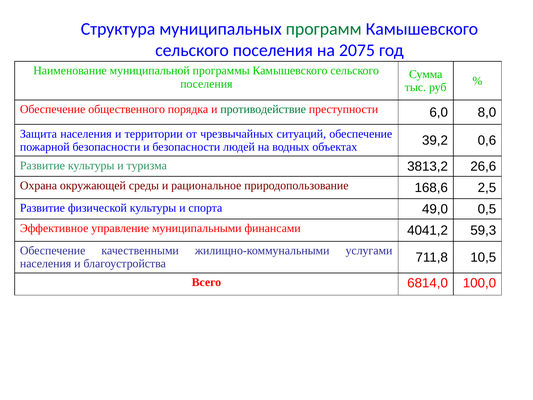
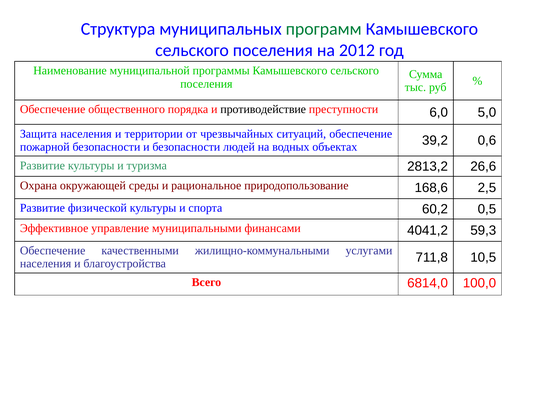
2075: 2075 -> 2012
противодействие colour: green -> black
8,0: 8,0 -> 5,0
3813,2: 3813,2 -> 2813,2
49,0: 49,0 -> 60,2
